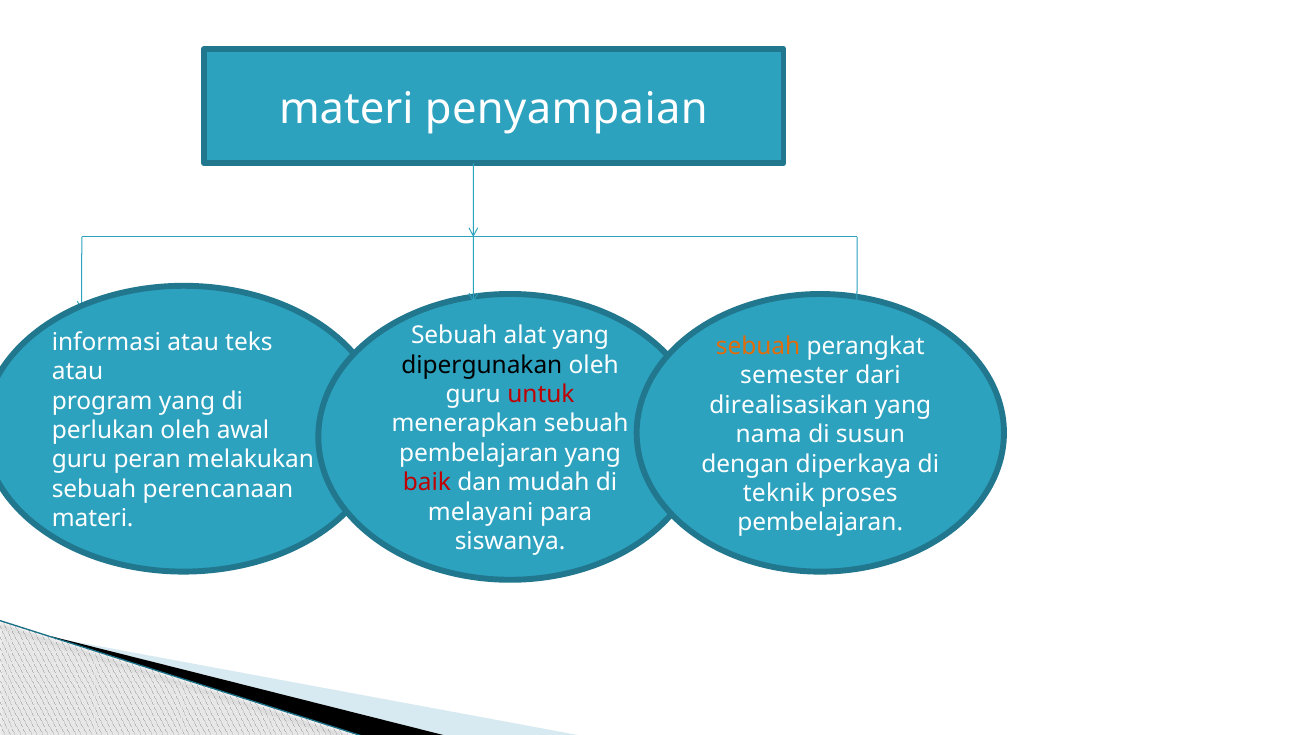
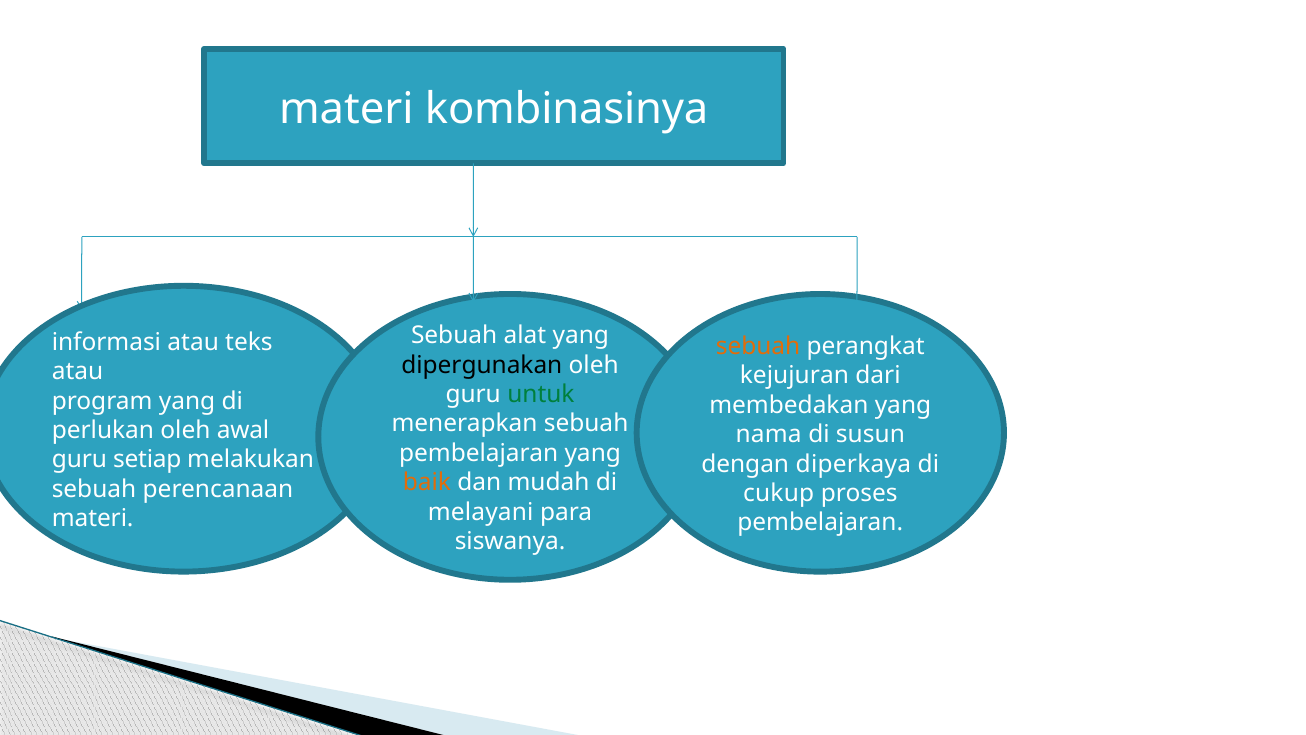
penyampaian: penyampaian -> kombinasinya
semester: semester -> kejujuran
untuk colour: red -> green
direalisasikan: direalisasikan -> membedakan
peran: peran -> setiap
baik colour: red -> orange
teknik: teknik -> cukup
